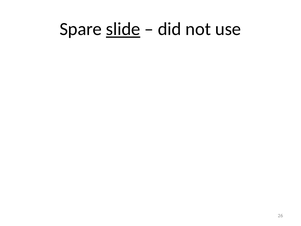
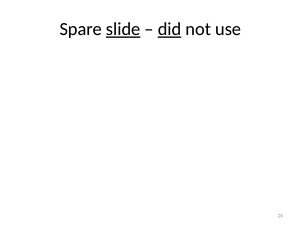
did underline: none -> present
